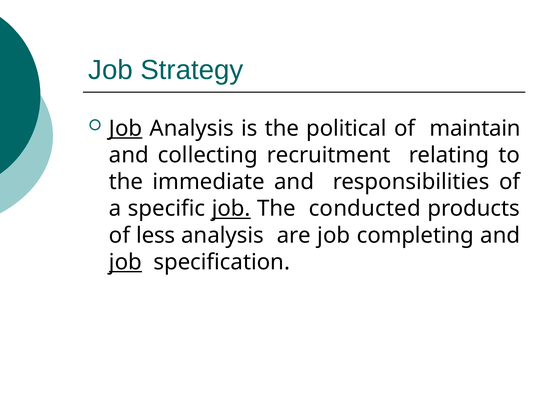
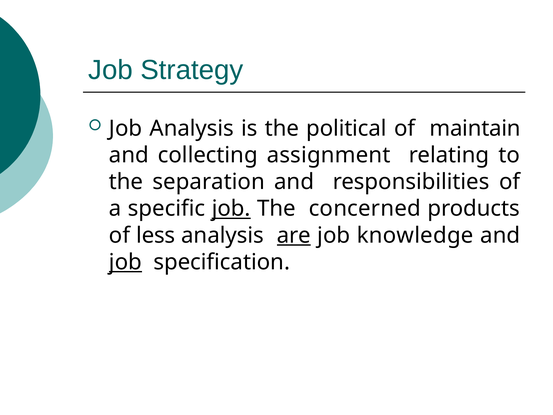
Job at (126, 128) underline: present -> none
recruitment: recruitment -> assignment
immediate: immediate -> separation
conducted: conducted -> concerned
are underline: none -> present
completing: completing -> knowledge
